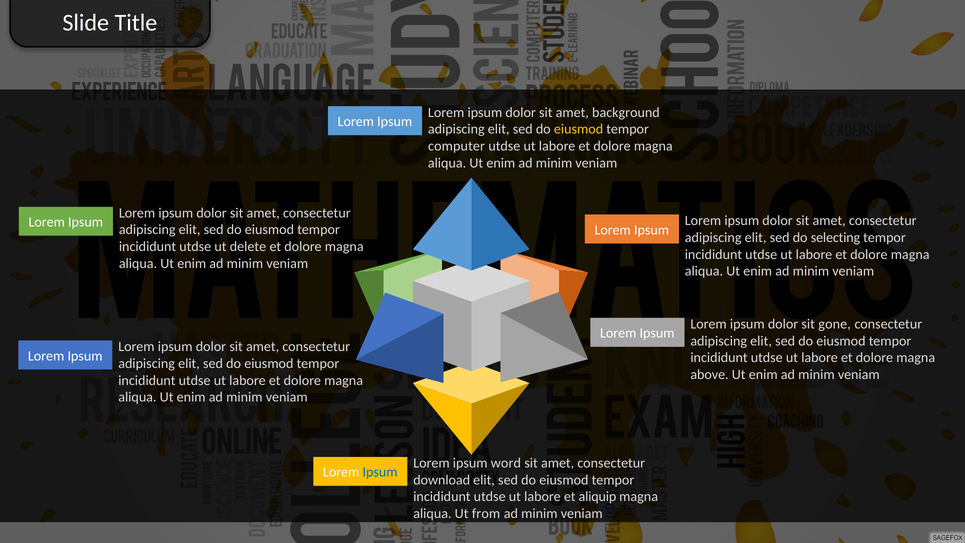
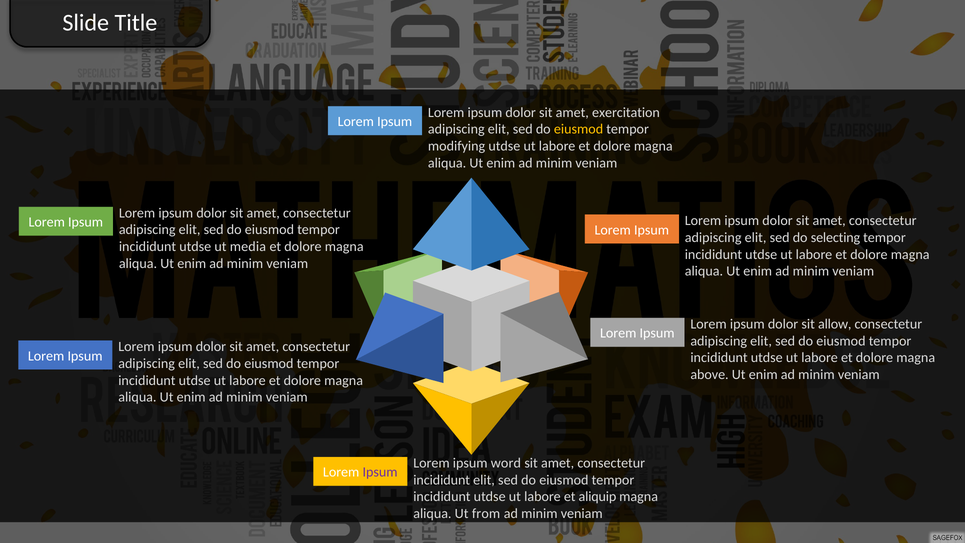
background: background -> exercitation
computer: computer -> modifying
delete: delete -> media
gone: gone -> allow
Ipsum at (380, 472) colour: blue -> purple
download at (442, 480): download -> incididunt
